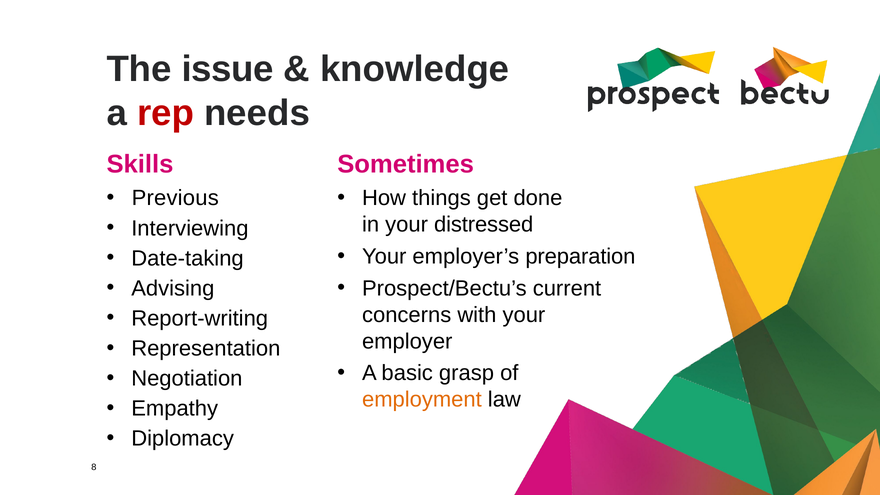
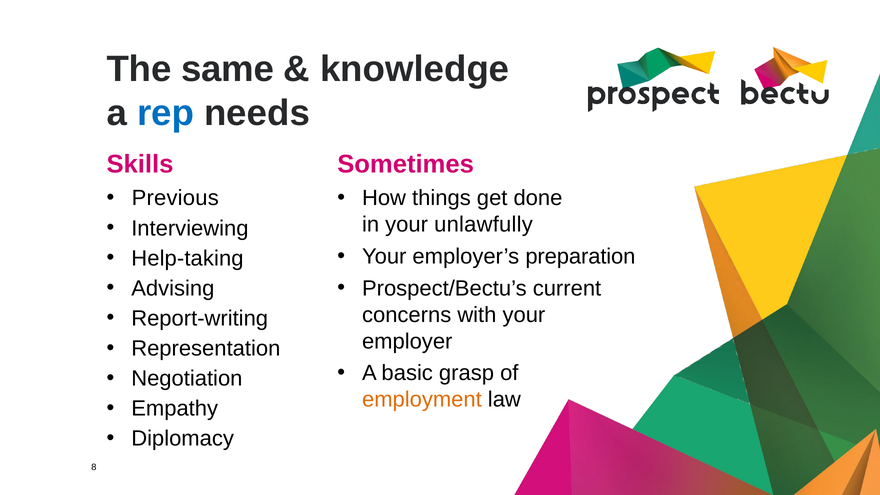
issue: issue -> same
rep colour: red -> blue
distressed: distressed -> unlawfully
Date-taking: Date-taking -> Help-taking
